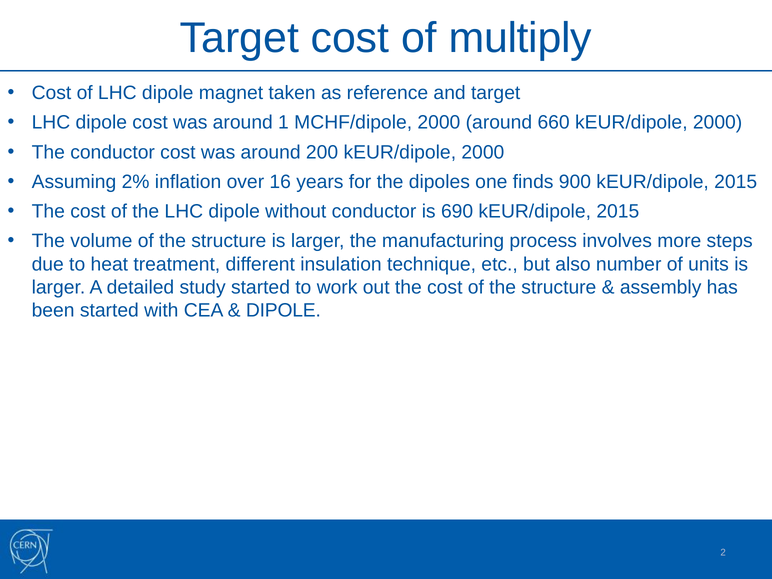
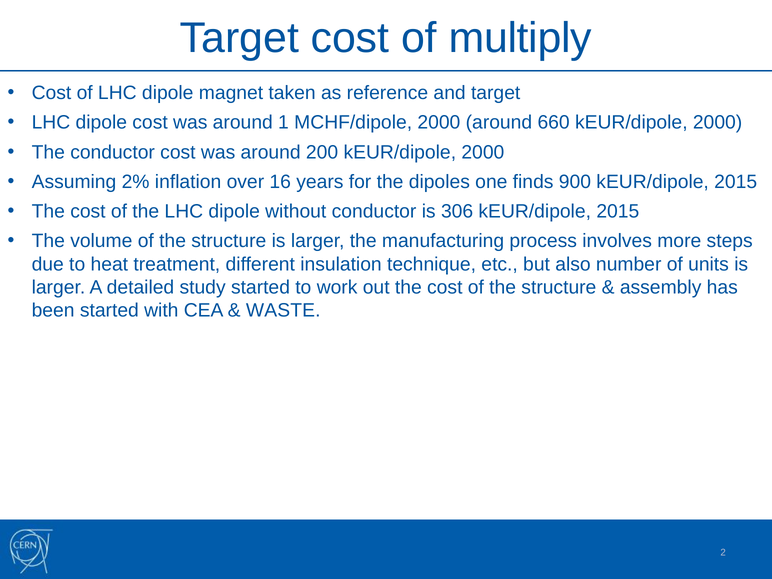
690: 690 -> 306
DIPOLE at (283, 310): DIPOLE -> WASTE
